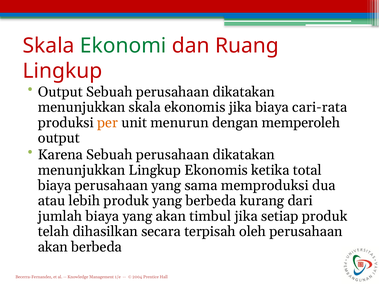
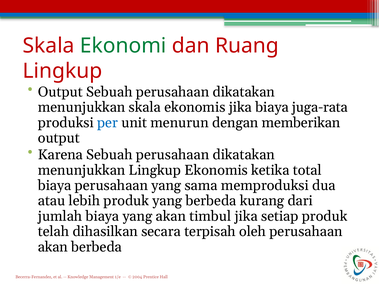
cari-rata: cari-rata -> juga-rata
per colour: orange -> blue
memperoleh: memperoleh -> memberikan
